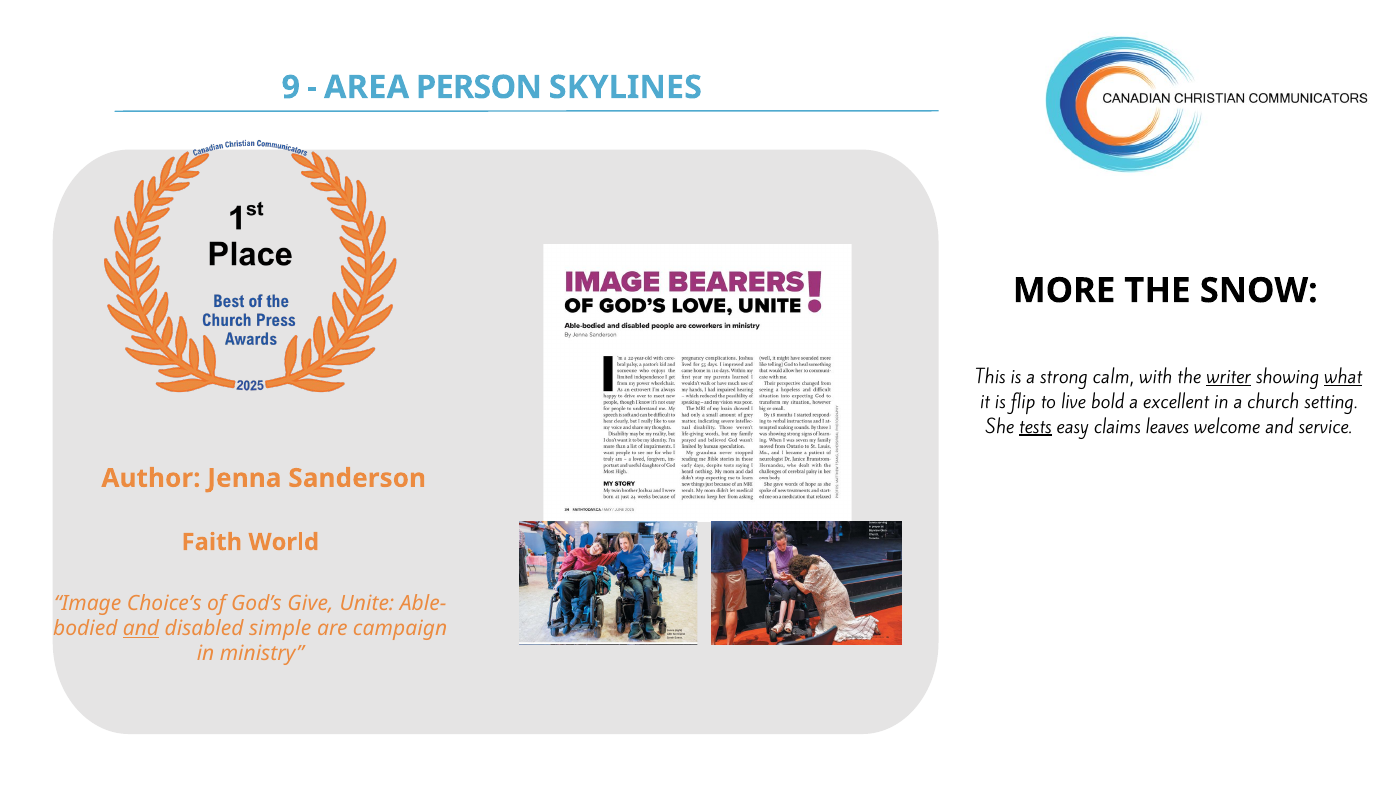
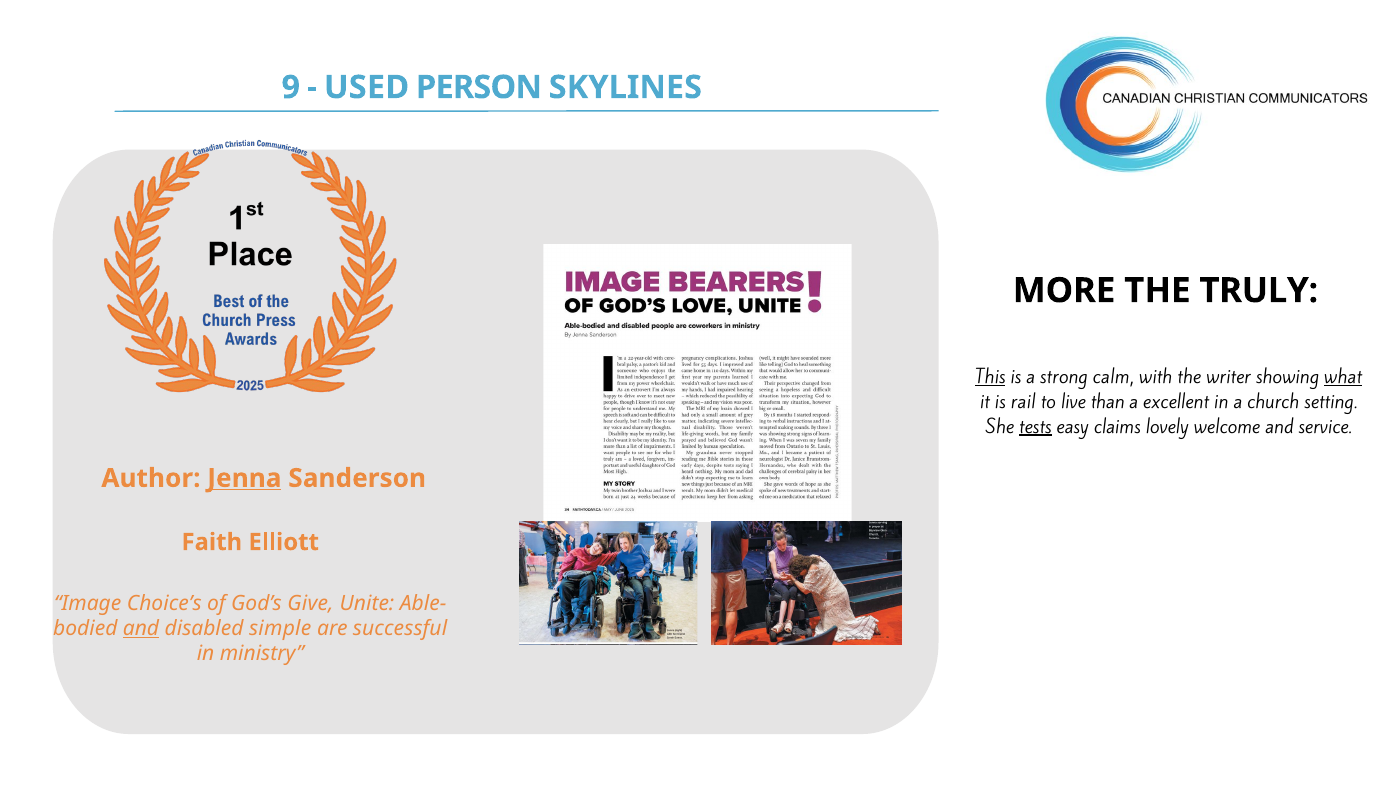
AREA: AREA -> USED
SNOW: SNOW -> TRULY
This underline: none -> present
writer underline: present -> none
flip: flip -> rail
bold: bold -> than
leaves: leaves -> lovely
Jenna underline: none -> present
World: World -> Elliott
campaign: campaign -> successful
